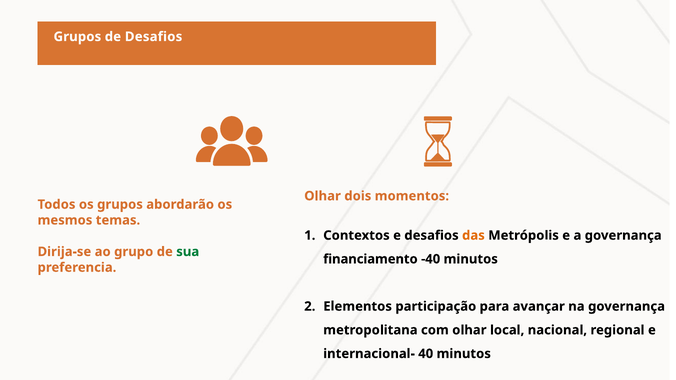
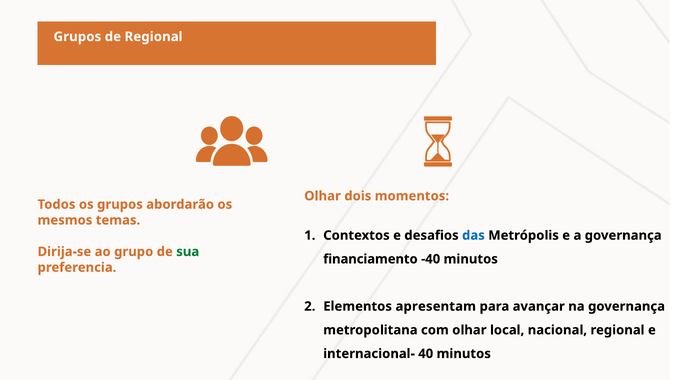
de Desafios: Desafios -> Regional
das colour: orange -> blue
participação: participação -> apresentam
